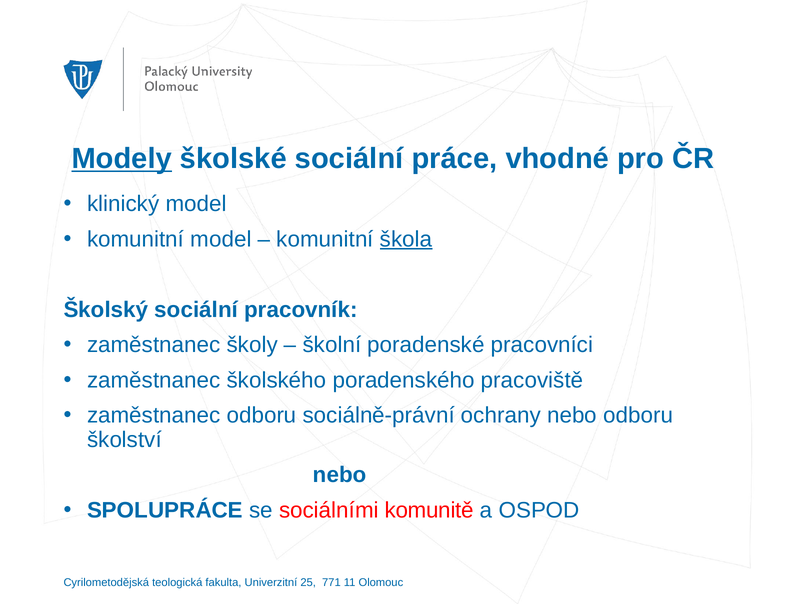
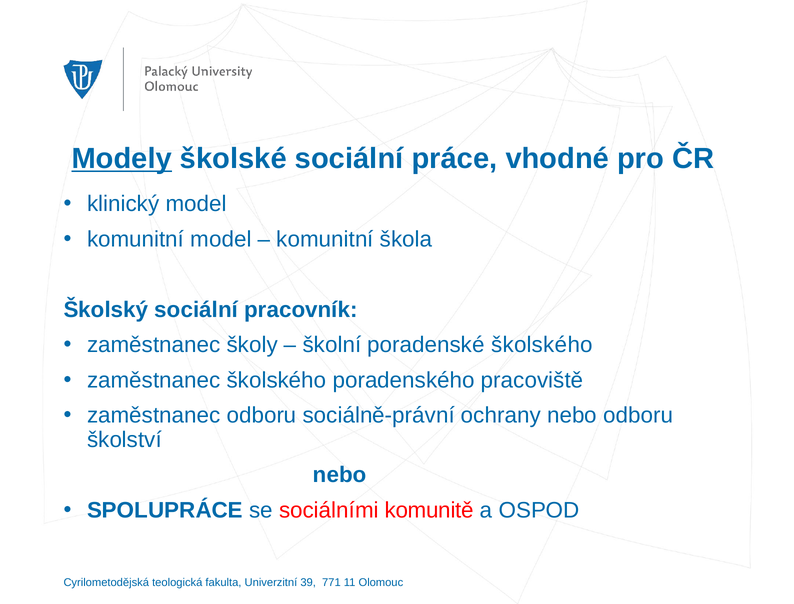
škola underline: present -> none
poradenské pracovníci: pracovníci -> školského
25: 25 -> 39
